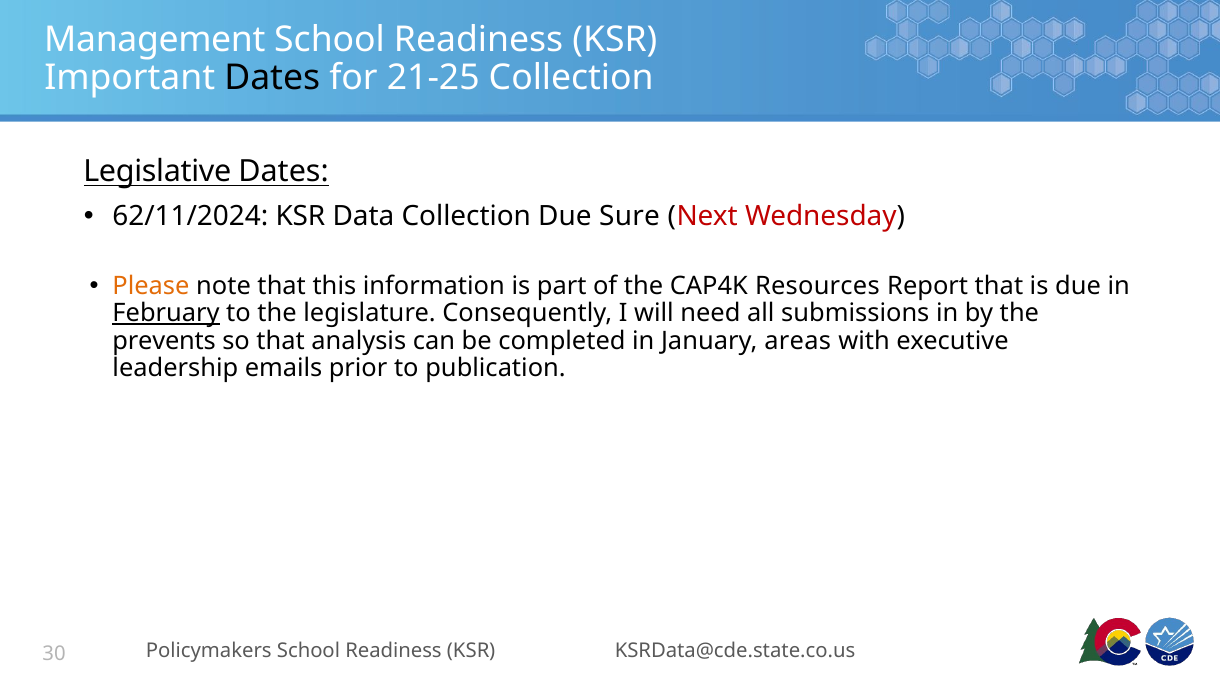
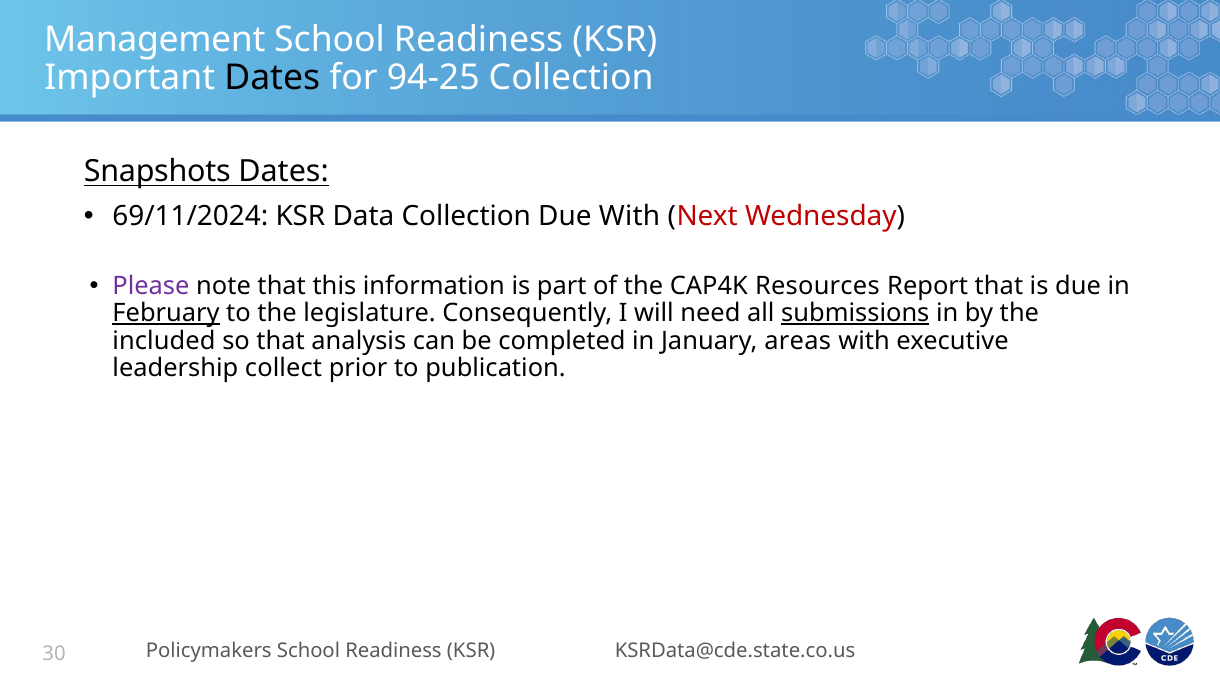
21-25: 21-25 -> 94-25
Legislative: Legislative -> Snapshots
62/11/2024: 62/11/2024 -> 69/11/2024
Due Sure: Sure -> With
Please colour: orange -> purple
submissions underline: none -> present
prevents: prevents -> included
emails: emails -> collect
